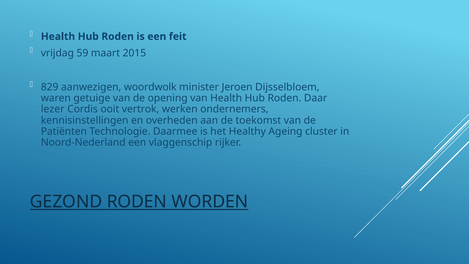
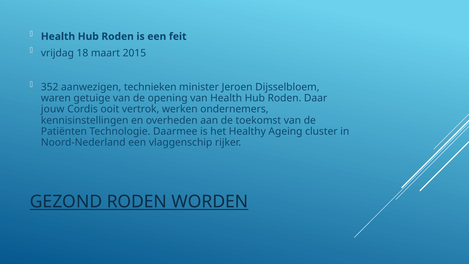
59: 59 -> 18
829: 829 -> 352
woordwolk: woordwolk -> technieken
lezer: lezer -> jouw
